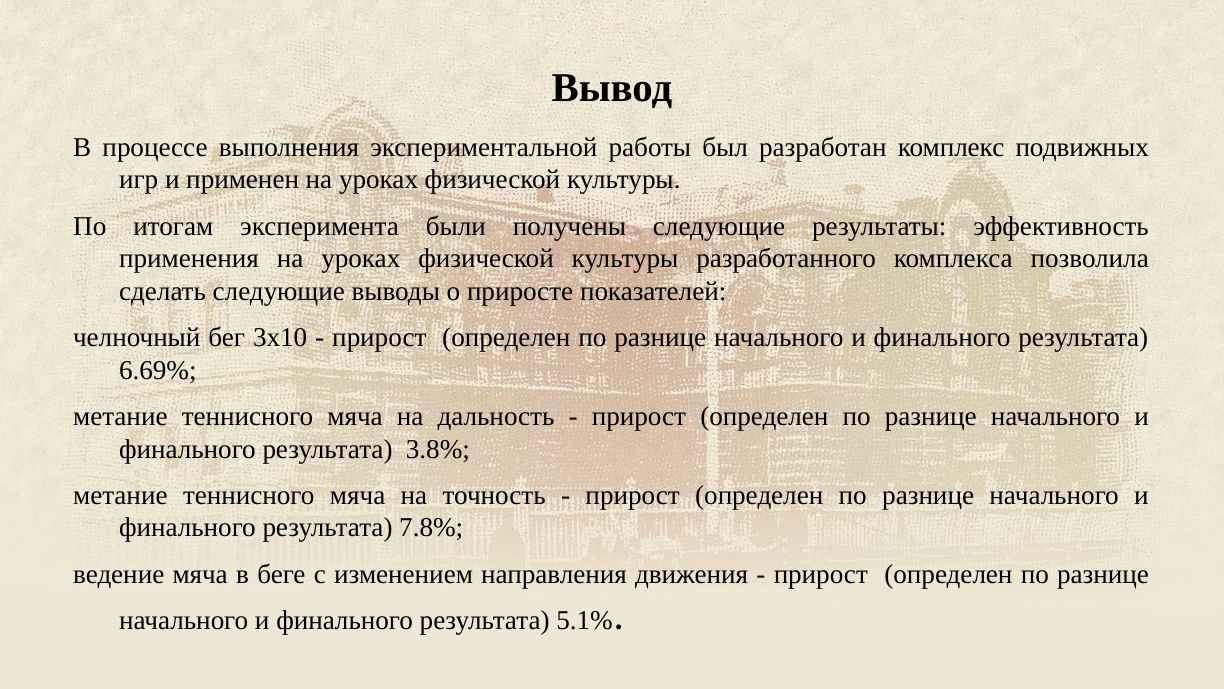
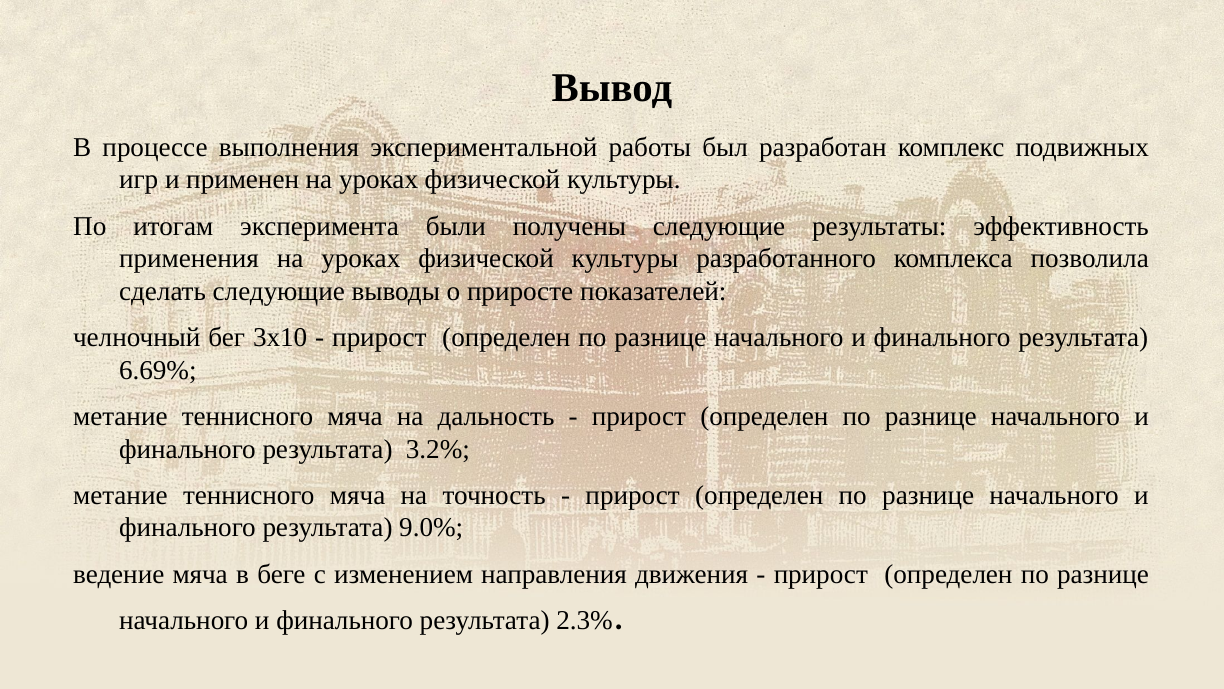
3.8%: 3.8% -> 3.2%
7.8%: 7.8% -> 9.0%
5.1%: 5.1% -> 2.3%
